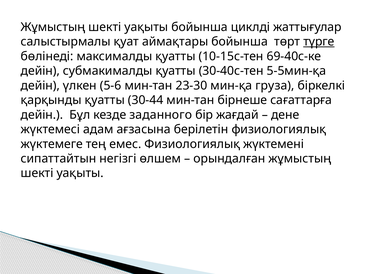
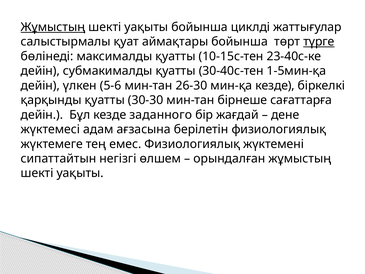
Жұмыстың at (53, 27) underline: none -> present
69-40с-ке: 69-40с-ке -> 23-40с-ке
5-5мин-қа: 5-5мин-қа -> 1-5мин-қа
23-30: 23-30 -> 26-30
мин-қа груза: груза -> кезде
30-44: 30-44 -> 30-30
